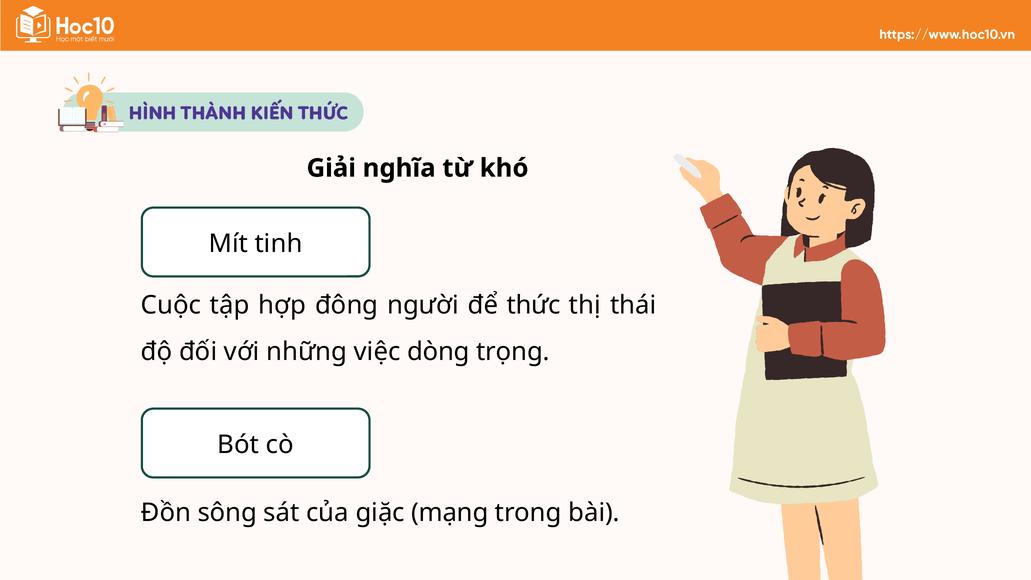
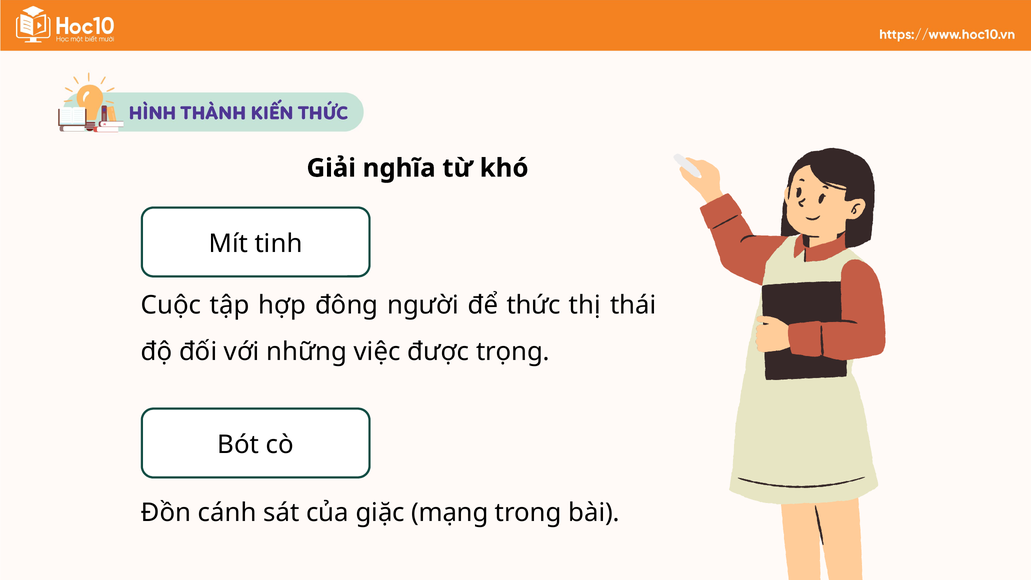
dòng: dòng -> được
sông: sông -> cánh
